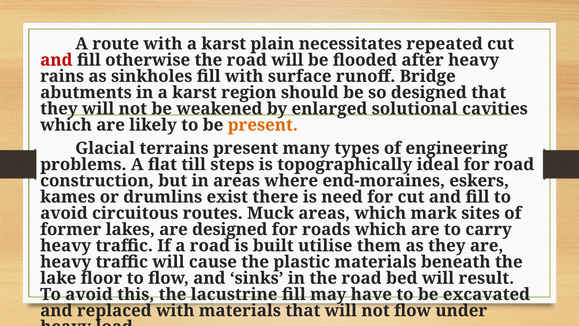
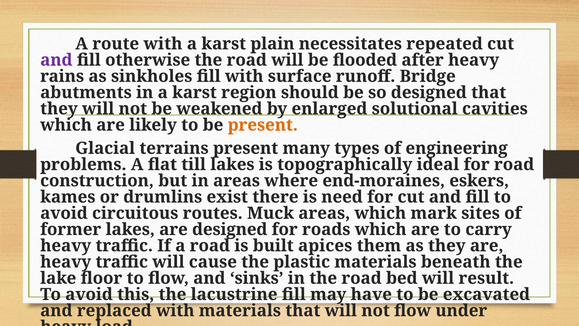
and at (56, 60) colour: red -> purple
till steps: steps -> lakes
utilise: utilise -> apices
